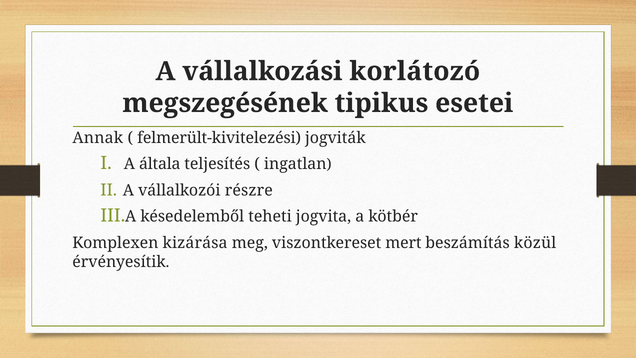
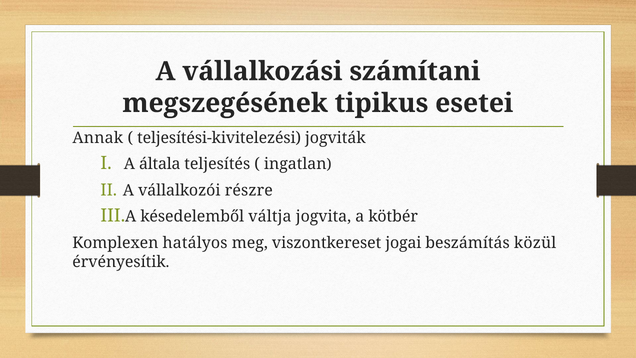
korlátozó: korlátozó -> számítani
felmerült-kivitelezési: felmerült-kivitelezési -> teljesítési-kivitelezési
teheti: teheti -> váltja
kizárása: kizárása -> hatályos
mert: mert -> jogai
